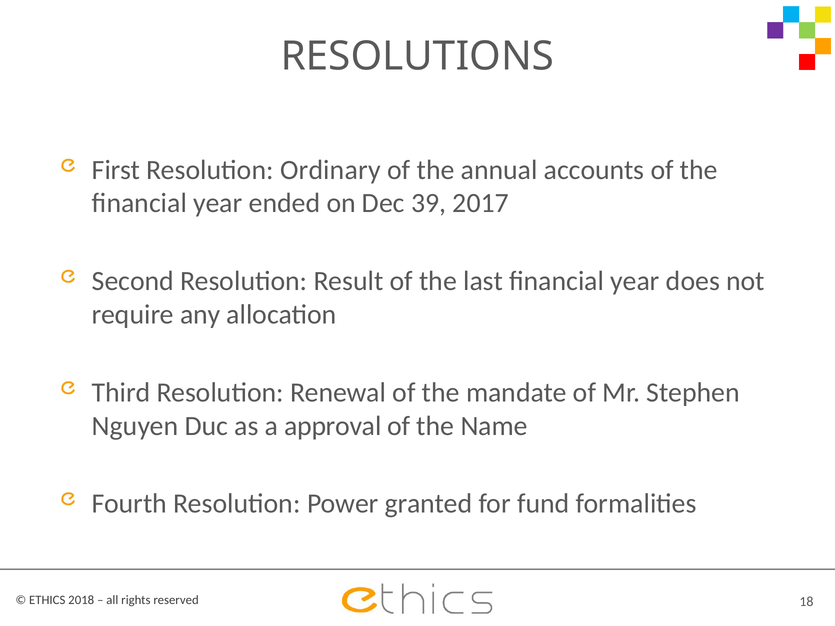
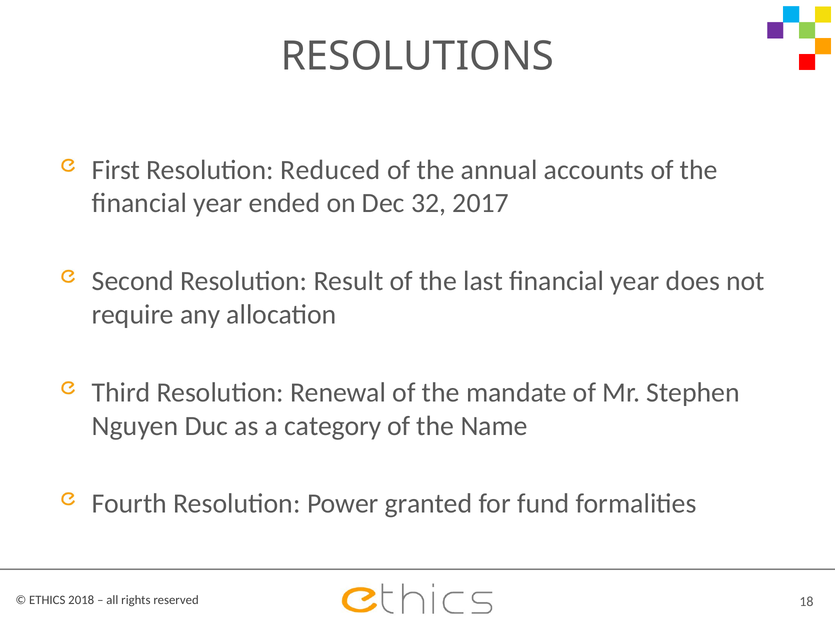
Resolution Ordinary: Ordinary -> Reduced
39: 39 -> 32
approval: approval -> category
